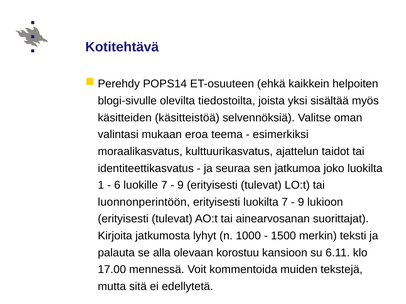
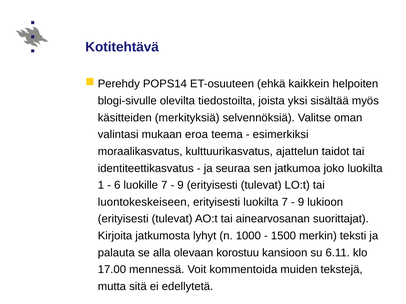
käsitteistöä: käsitteistöä -> merkityksiä
luonnonperintöön: luonnonperintöön -> luontokeskeiseen
